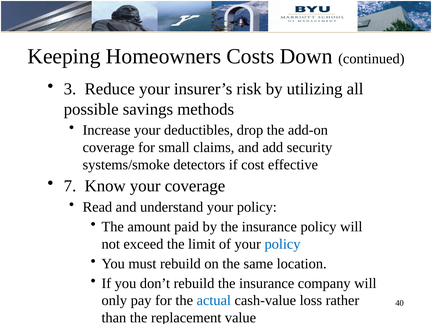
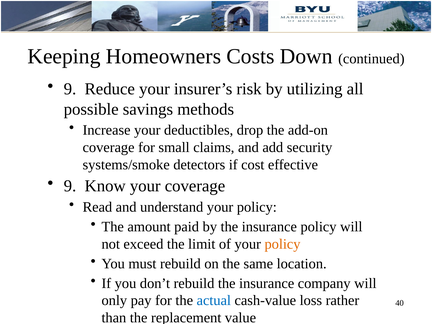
3 at (70, 89): 3 -> 9
7 at (70, 186): 7 -> 9
policy at (283, 244) colour: blue -> orange
